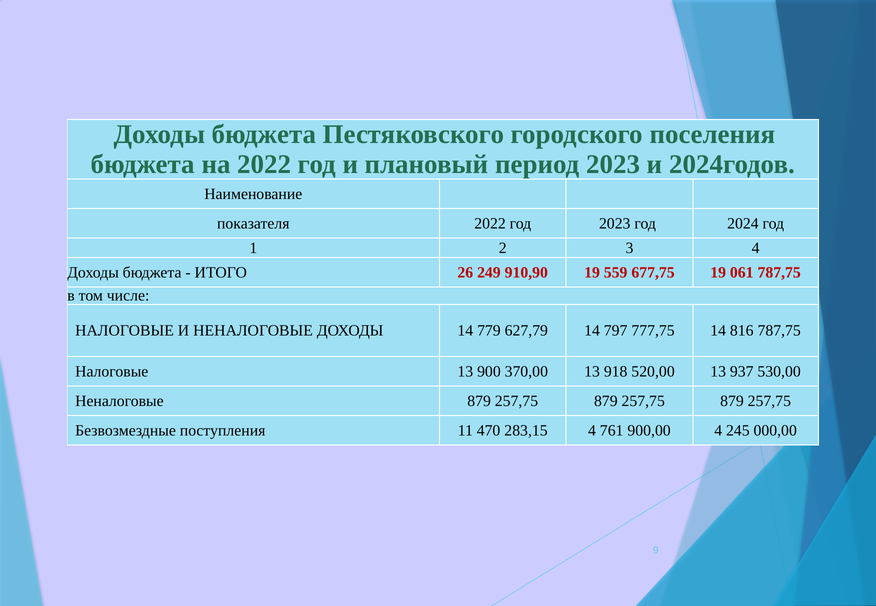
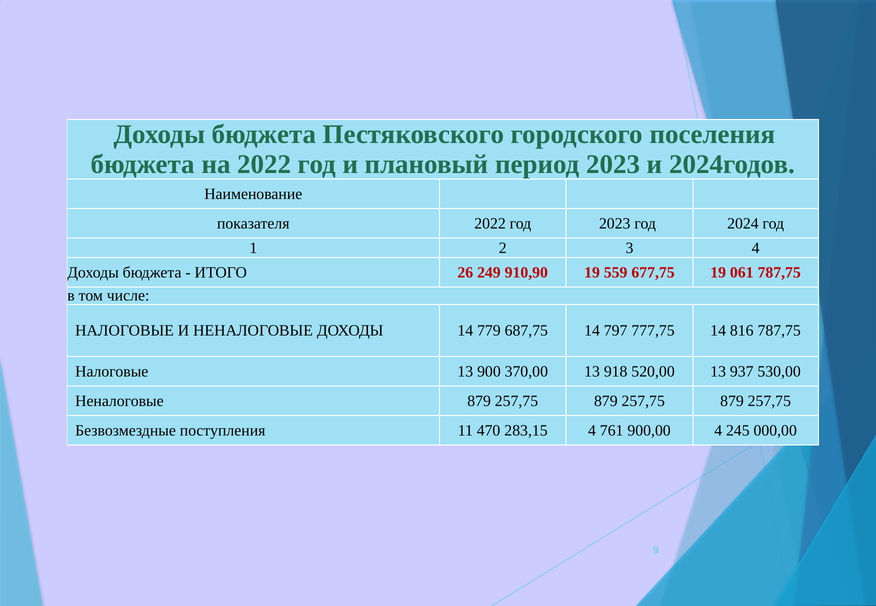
627,79: 627,79 -> 687,75
